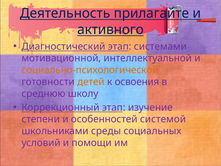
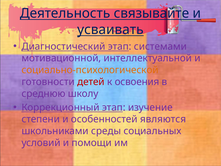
прилагайте: прилагайте -> связывайте
активного: активного -> усваивать
детей colour: orange -> red
системой: системой -> являются
